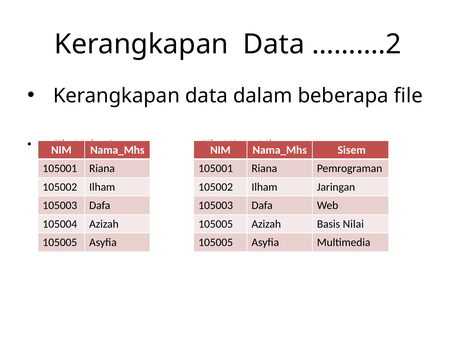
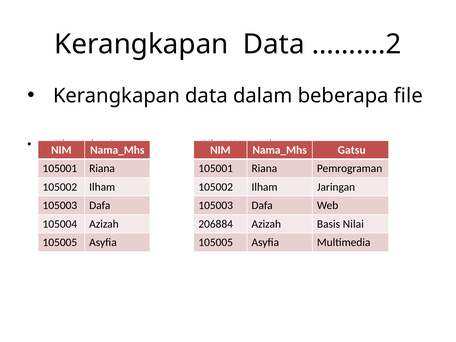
Sisem: Sisem -> Gatsu
105005 at (216, 224): 105005 -> 206884
